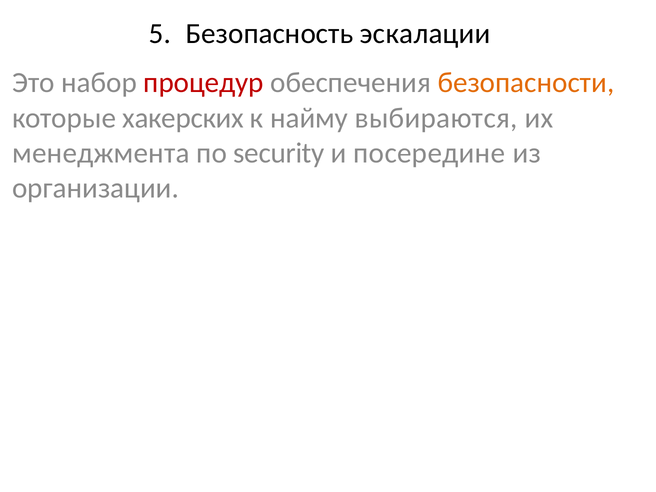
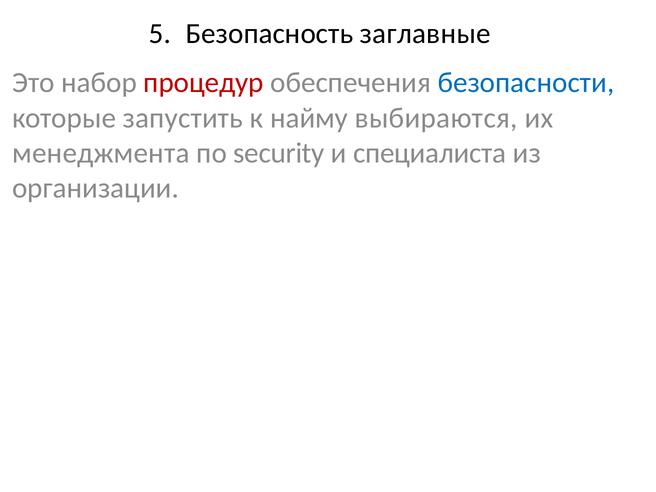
эскалации: эскалации -> заглавные
безопасности colour: orange -> blue
хакерских: хакерских -> запустить
посередине: посередине -> специалиста
